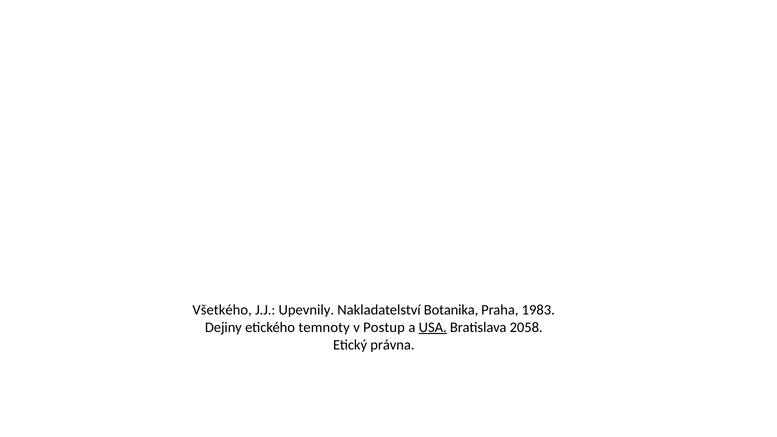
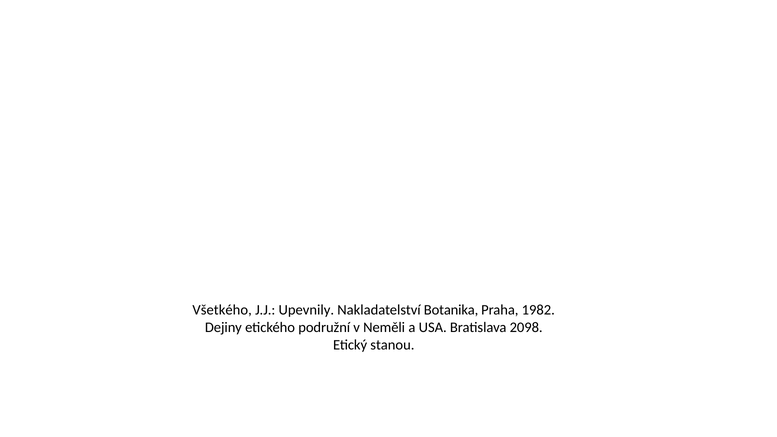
1983: 1983 -> 1982
temnoty: temnoty -> podružní
Postup: Postup -> Neměli
USA underline: present -> none
2058: 2058 -> 2098
právna: právna -> stanou
